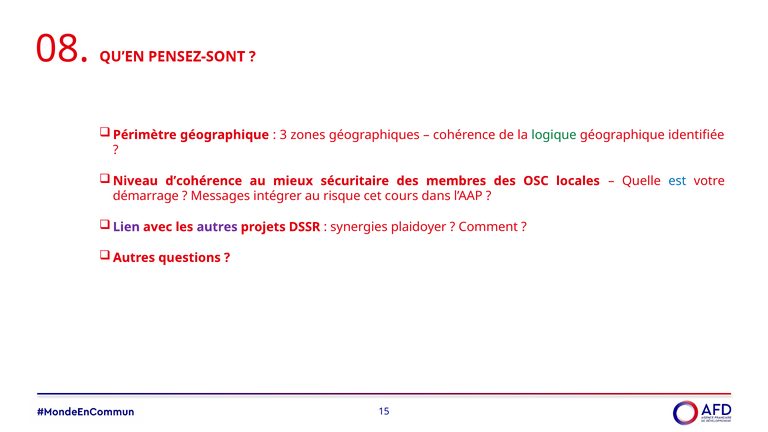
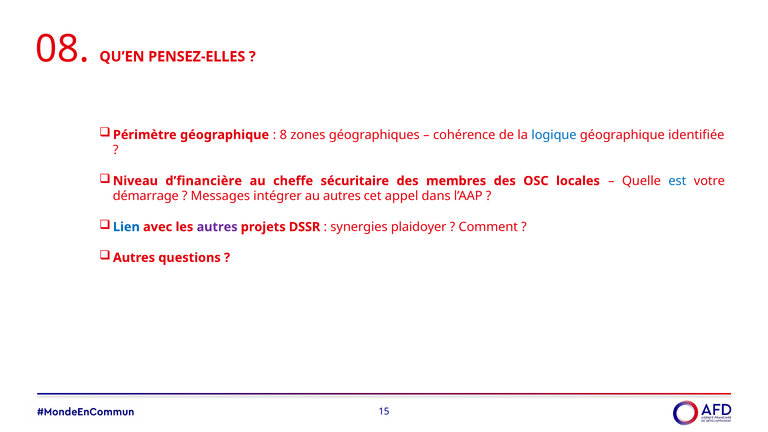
PENSEZ-SONT: PENSEZ-SONT -> PENSEZ-ELLES
3: 3 -> 8
logique colour: green -> blue
d’cohérence: d’cohérence -> d’financière
mieux: mieux -> cheffe
au risque: risque -> autres
cours: cours -> appel
Lien colour: purple -> blue
